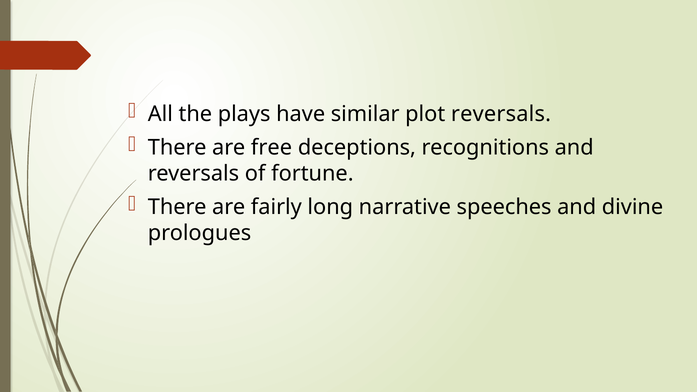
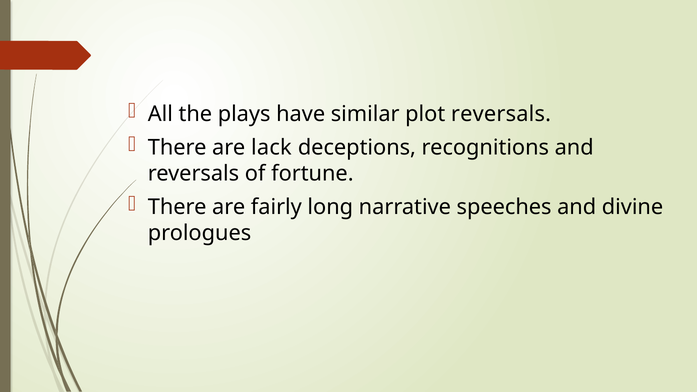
free: free -> lack
